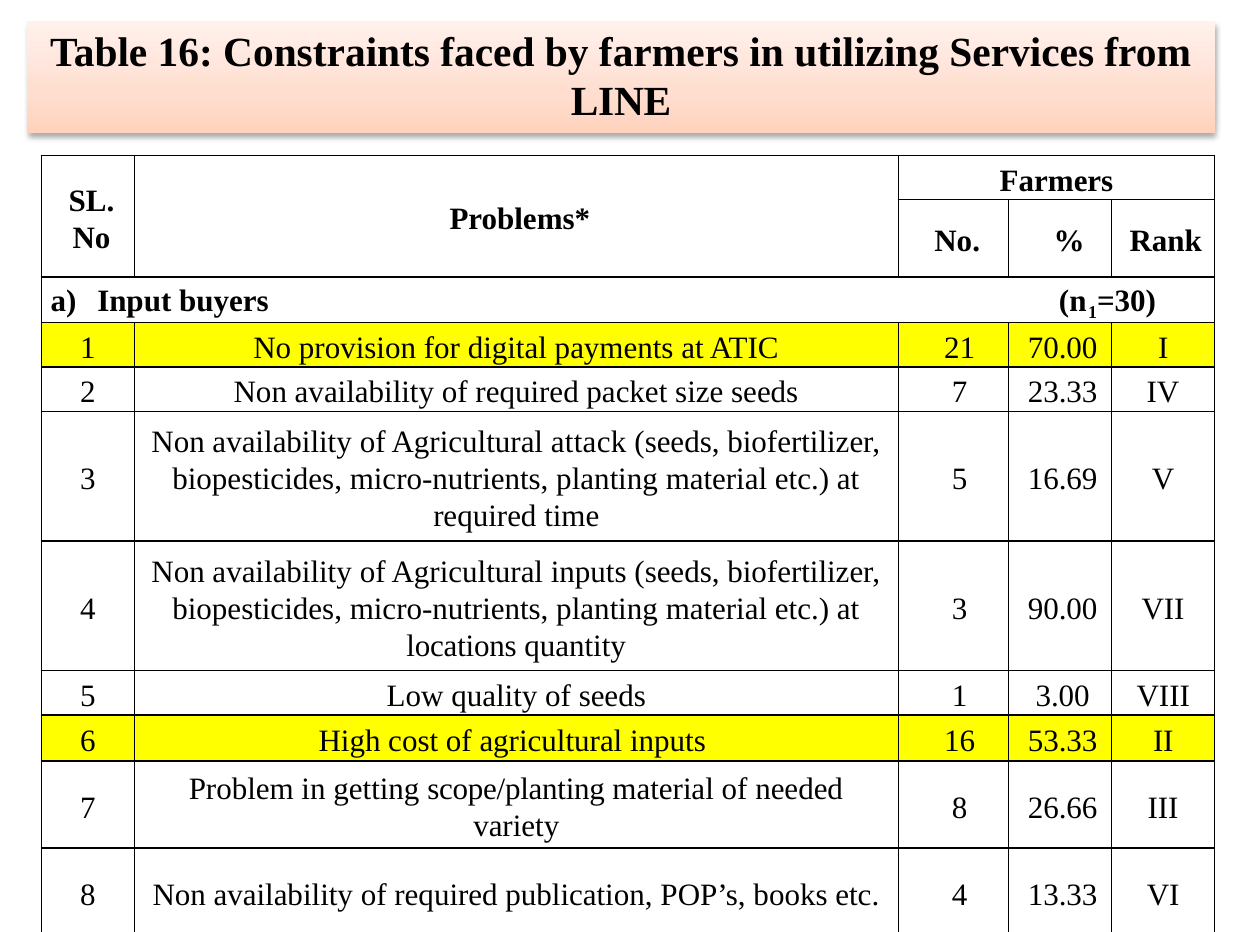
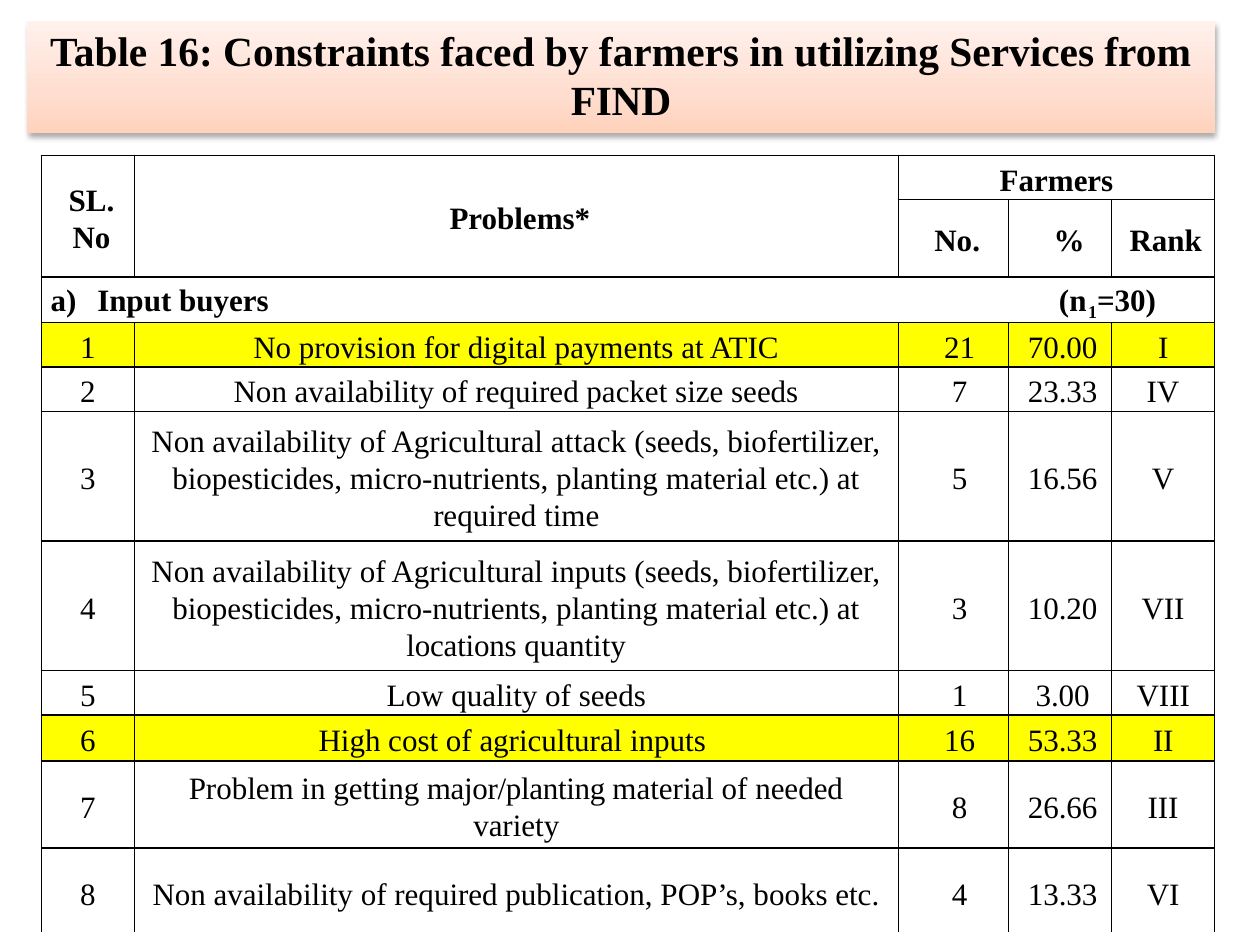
LINE: LINE -> FIND
16.69: 16.69 -> 16.56
90.00: 90.00 -> 10.20
scope/planting: scope/planting -> major/planting
